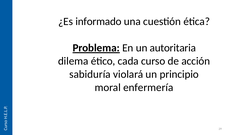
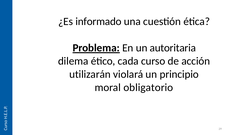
sabiduría: sabiduría -> utilizarán
enfermería: enfermería -> obligatorio
